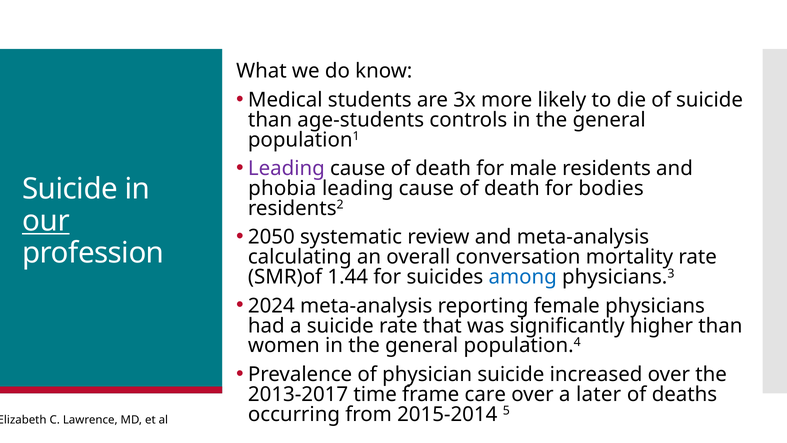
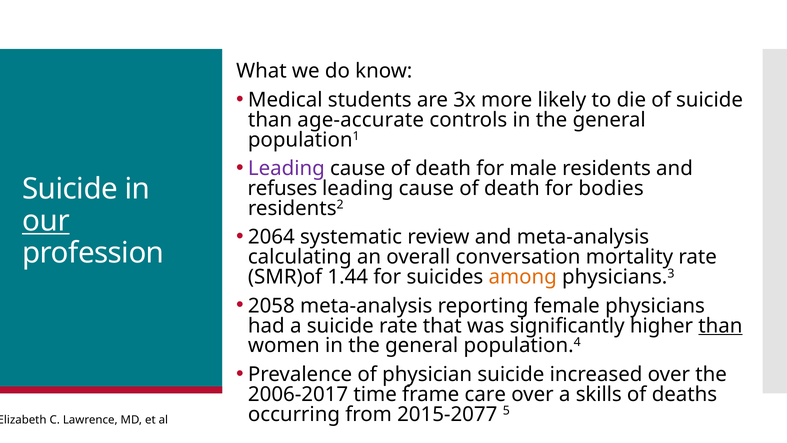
age-students: age-students -> age-accurate
phobia: phobia -> refuses
2050: 2050 -> 2064
among colour: blue -> orange
2024: 2024 -> 2058
than at (720, 326) underline: none -> present
2013-2017: 2013-2017 -> 2006-2017
later: later -> skills
2015-2014: 2015-2014 -> 2015-2077
